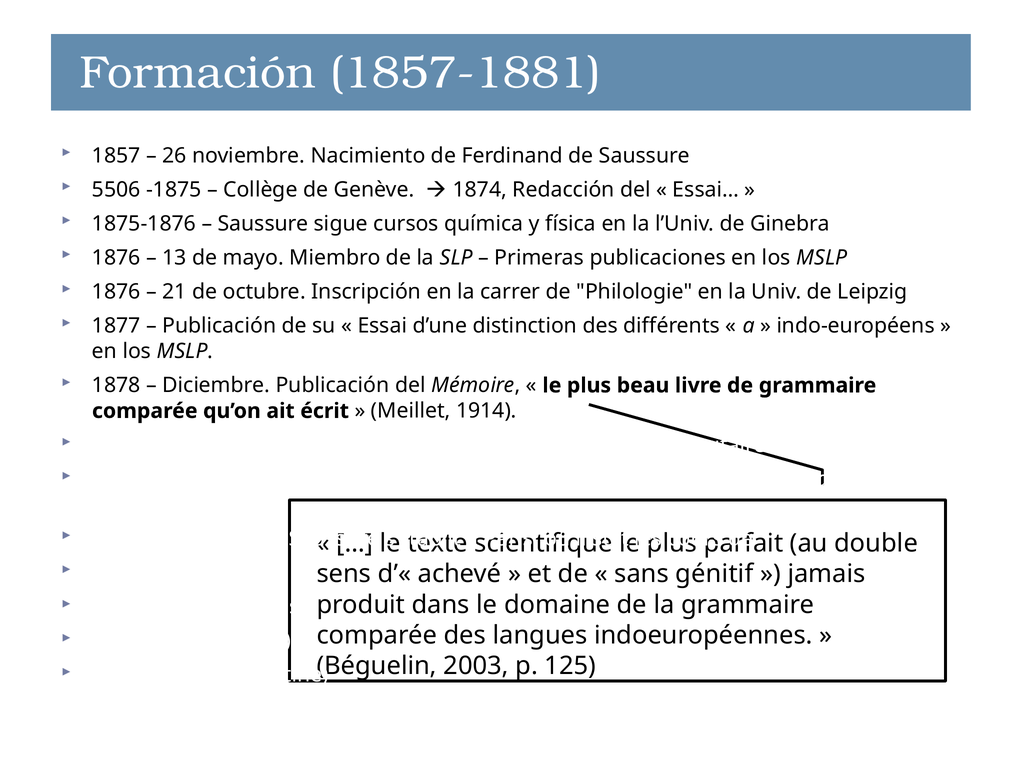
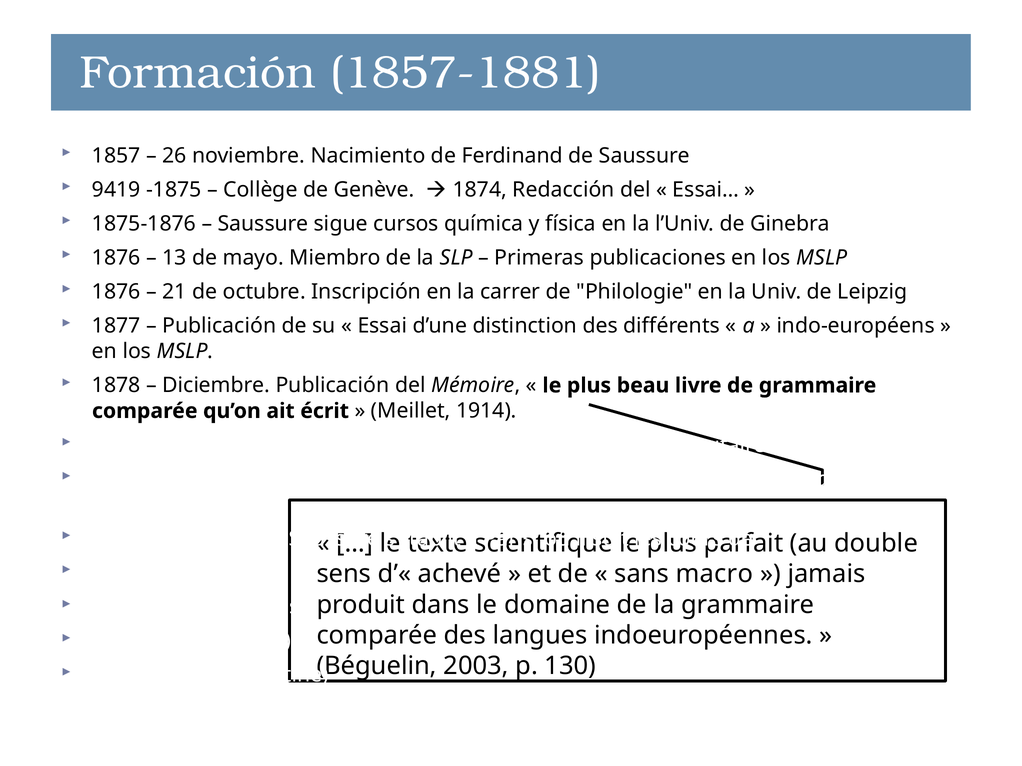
5506: 5506 -> 9419
sans génitif: génitif -> macro
125: 125 -> 130
